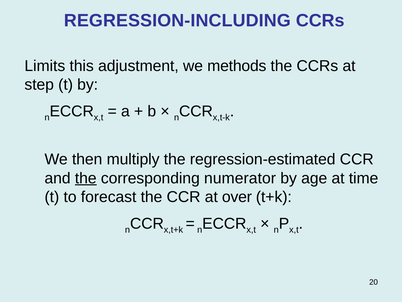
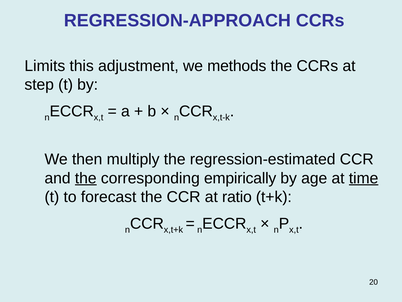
REGRESSION-INCLUDING: REGRESSION-INCLUDING -> REGRESSION-APPROACH
numerator: numerator -> empirically
time underline: none -> present
over: over -> ratio
